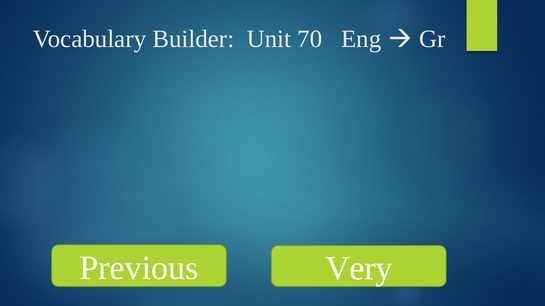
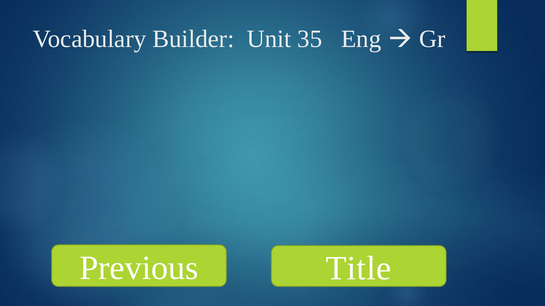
70: 70 -> 35
Very: Very -> Title
